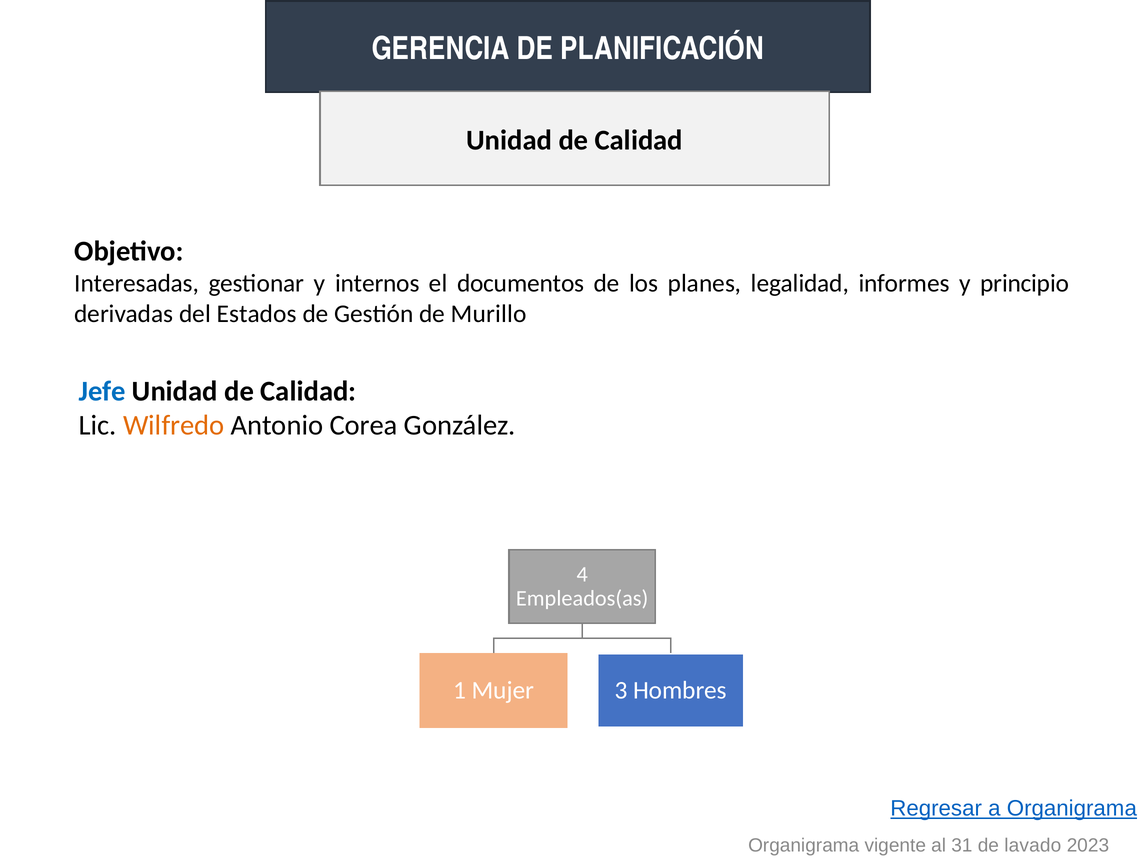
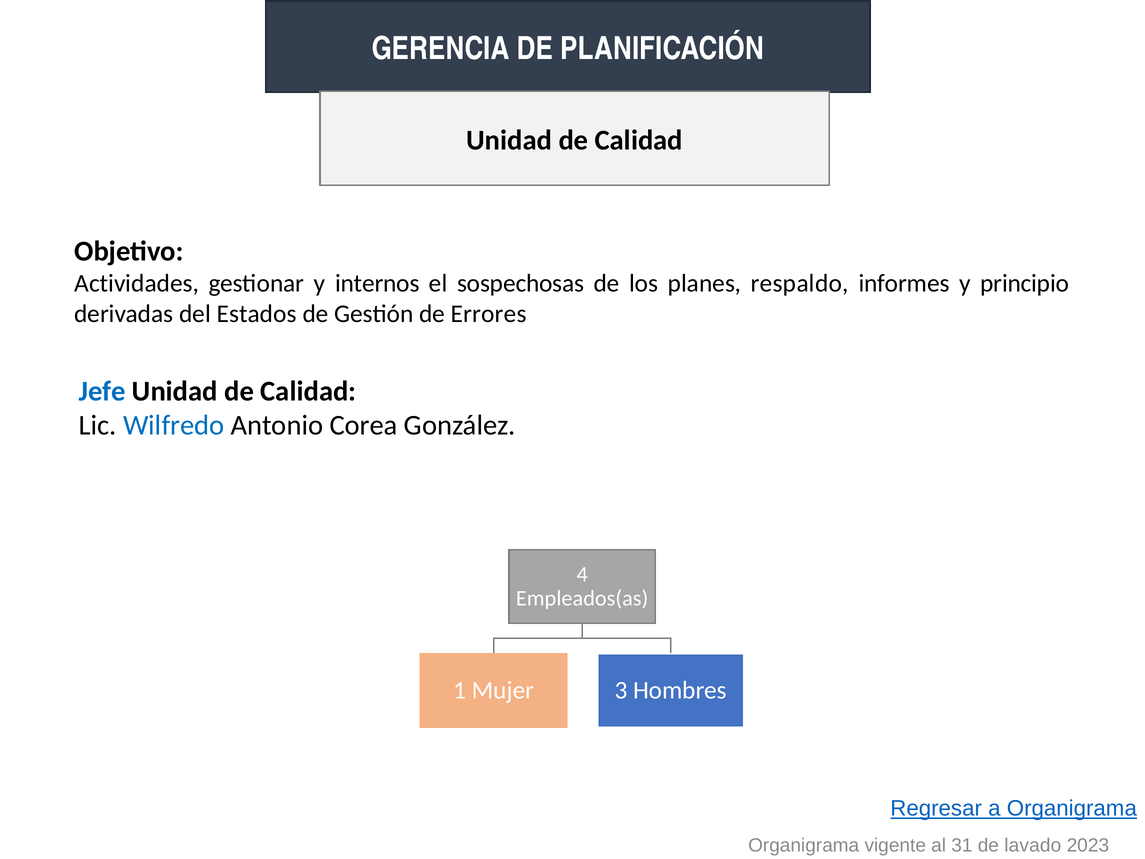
Interesadas: Interesadas -> Actividades
documentos: documentos -> sospechosas
legalidad: legalidad -> respaldo
Murillo: Murillo -> Errores
Wilfredo colour: orange -> blue
